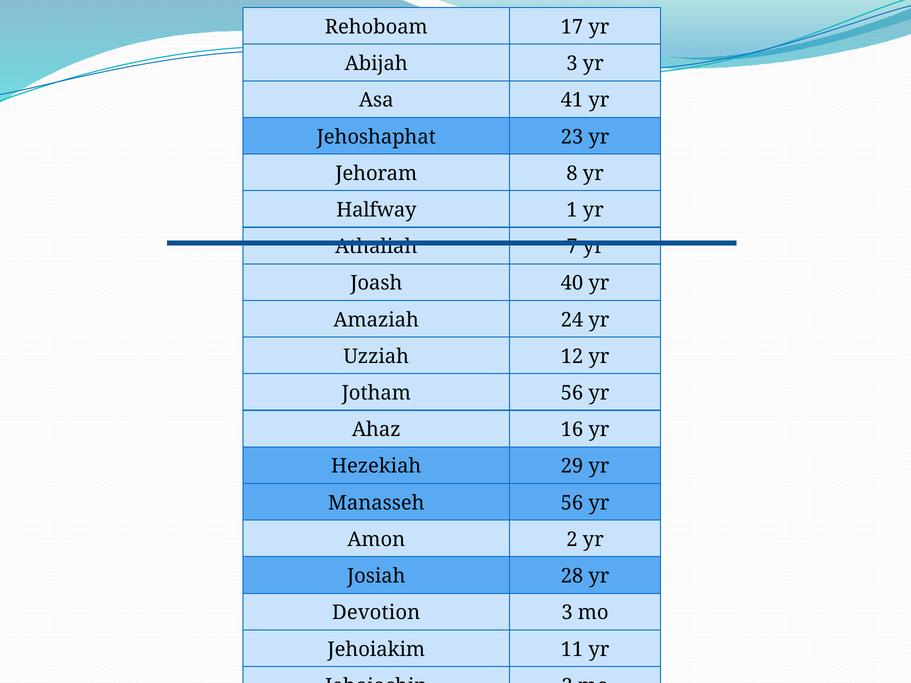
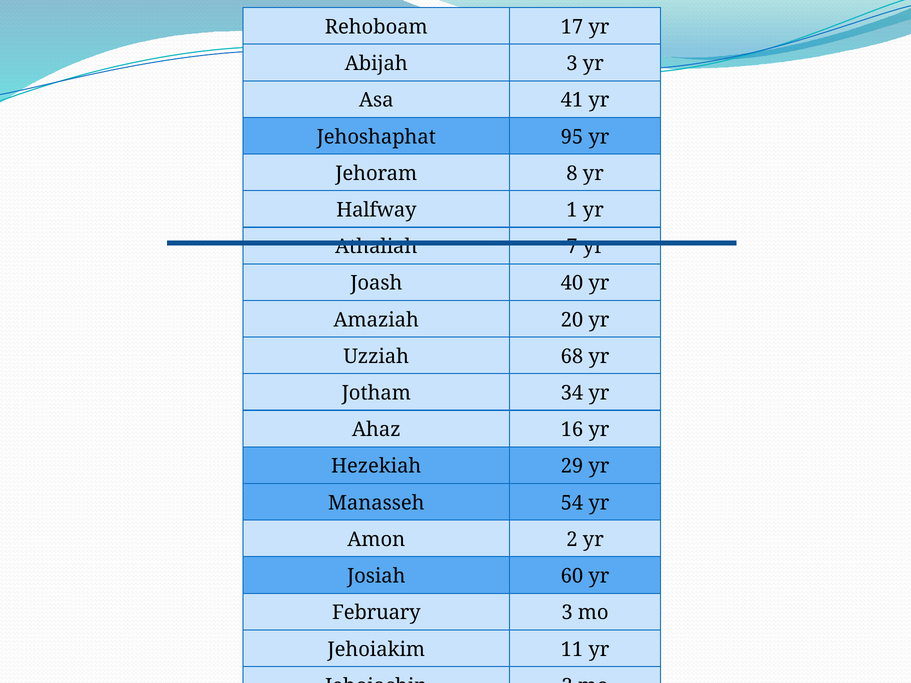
23: 23 -> 95
24: 24 -> 20
12: 12 -> 68
Jotham 56: 56 -> 34
Manasseh 56: 56 -> 54
28: 28 -> 60
Devotion: Devotion -> February
